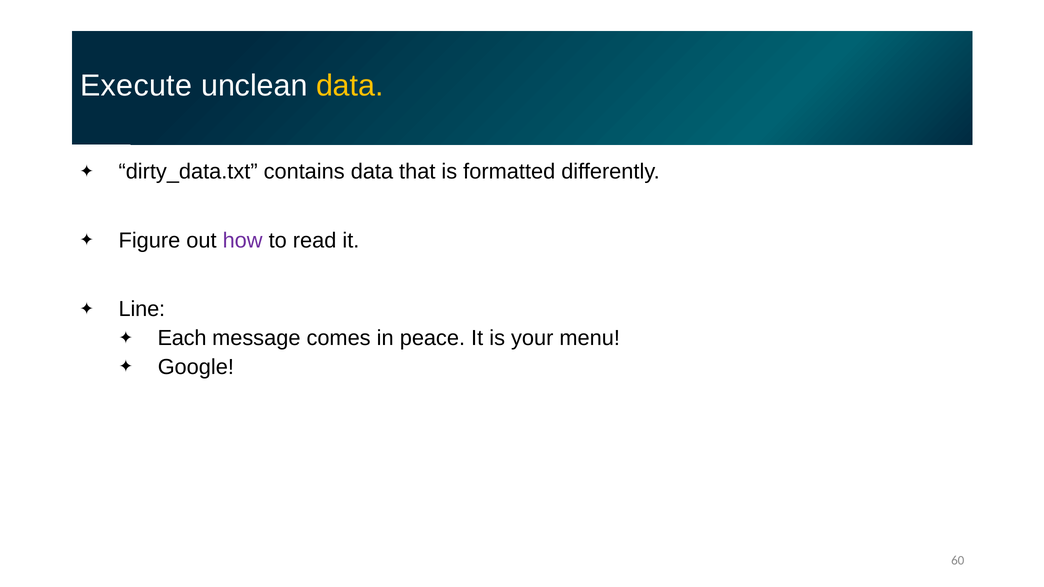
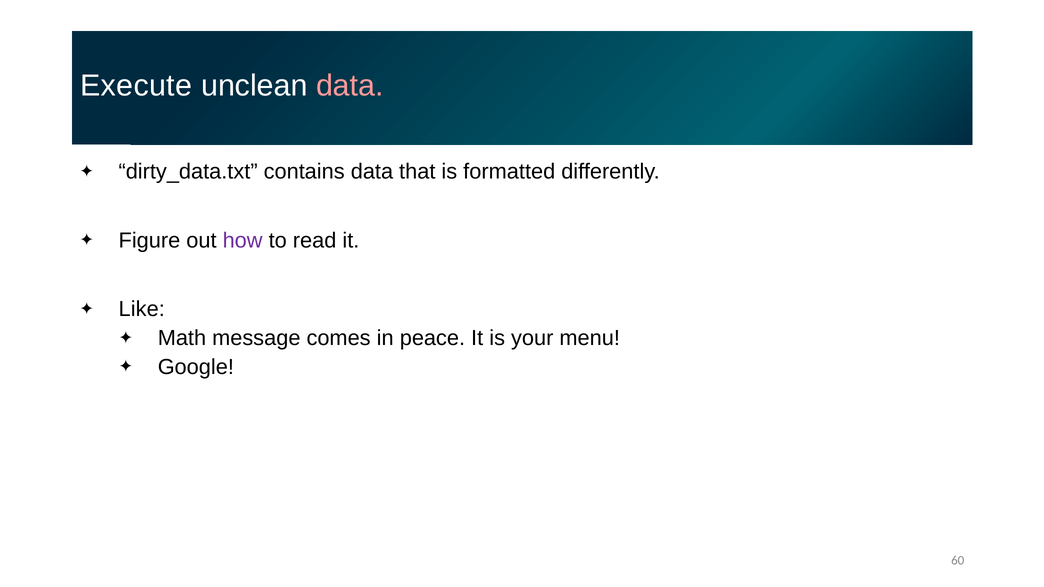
data at (350, 86) colour: yellow -> pink
Line: Line -> Like
Each: Each -> Math
